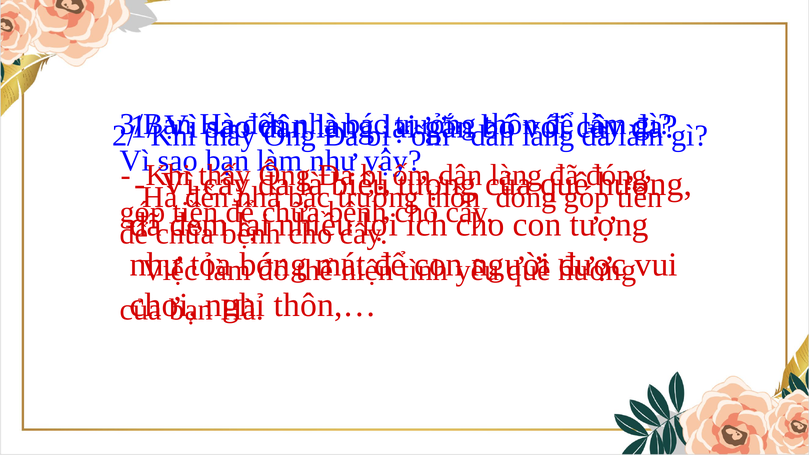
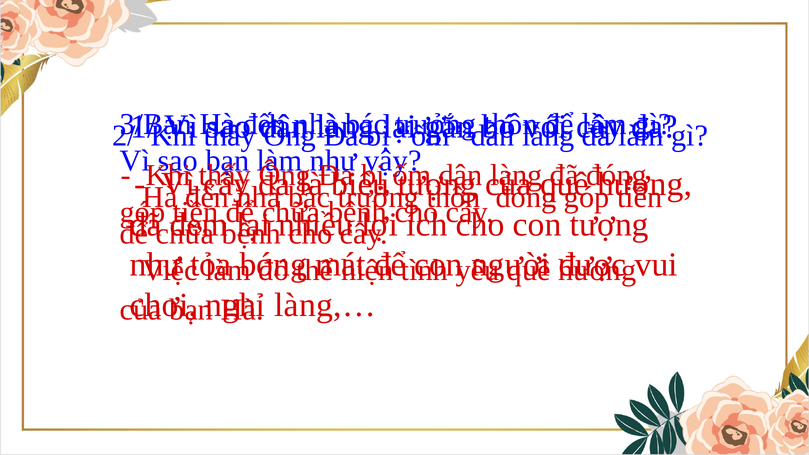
thôn,…: thôn,… -> làng,…
